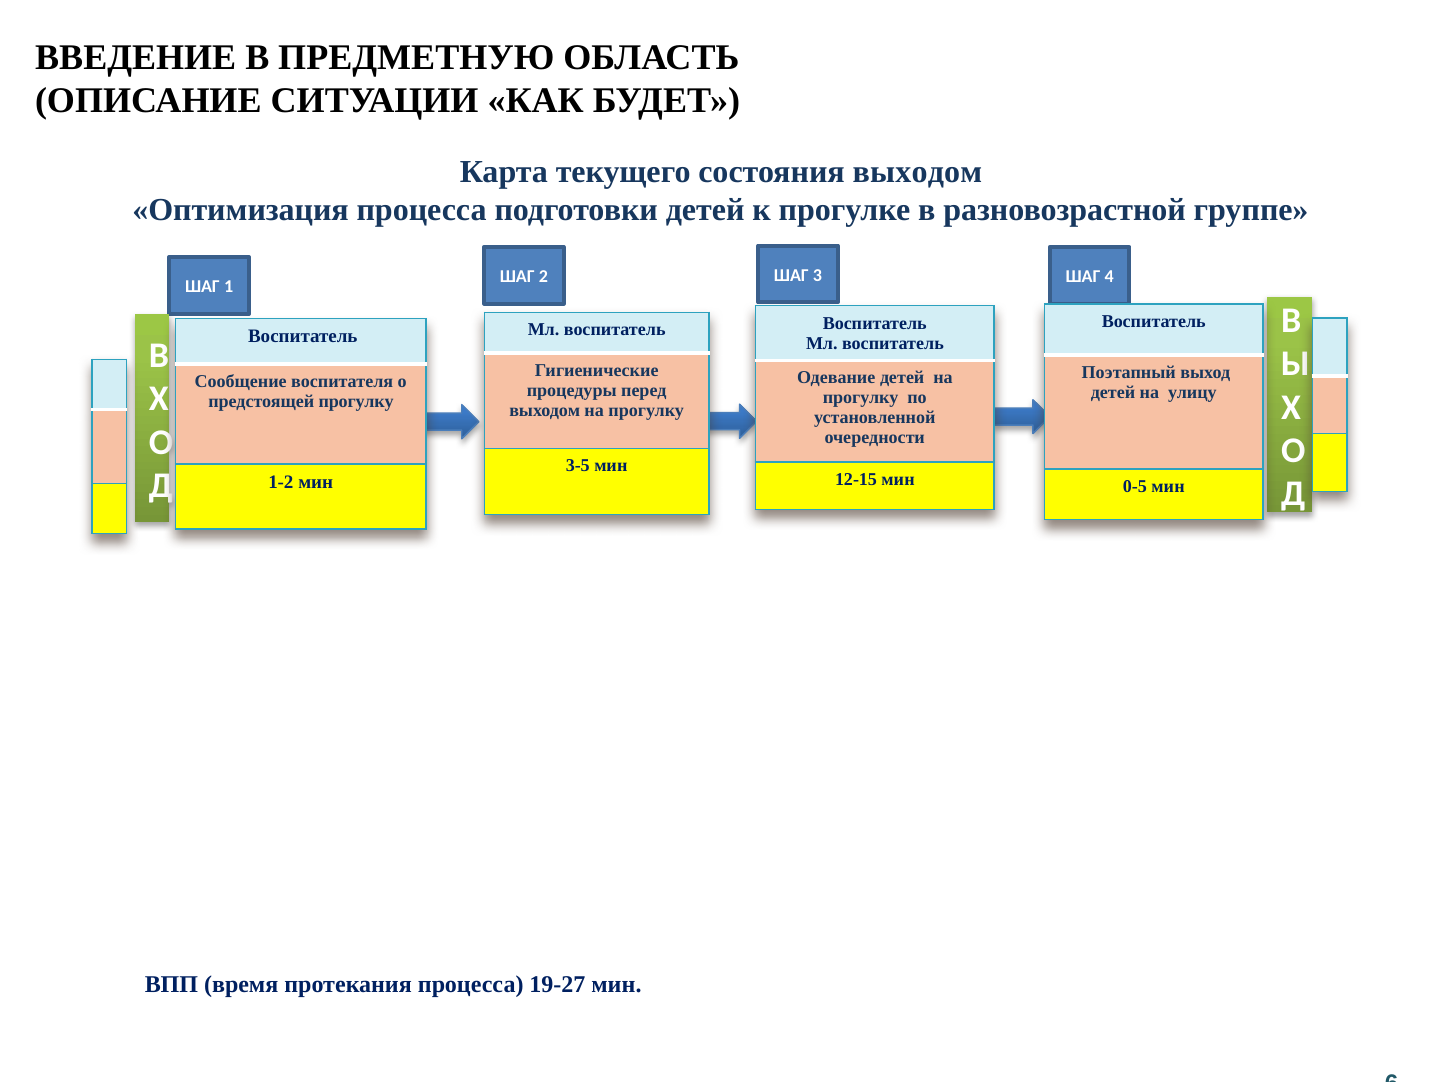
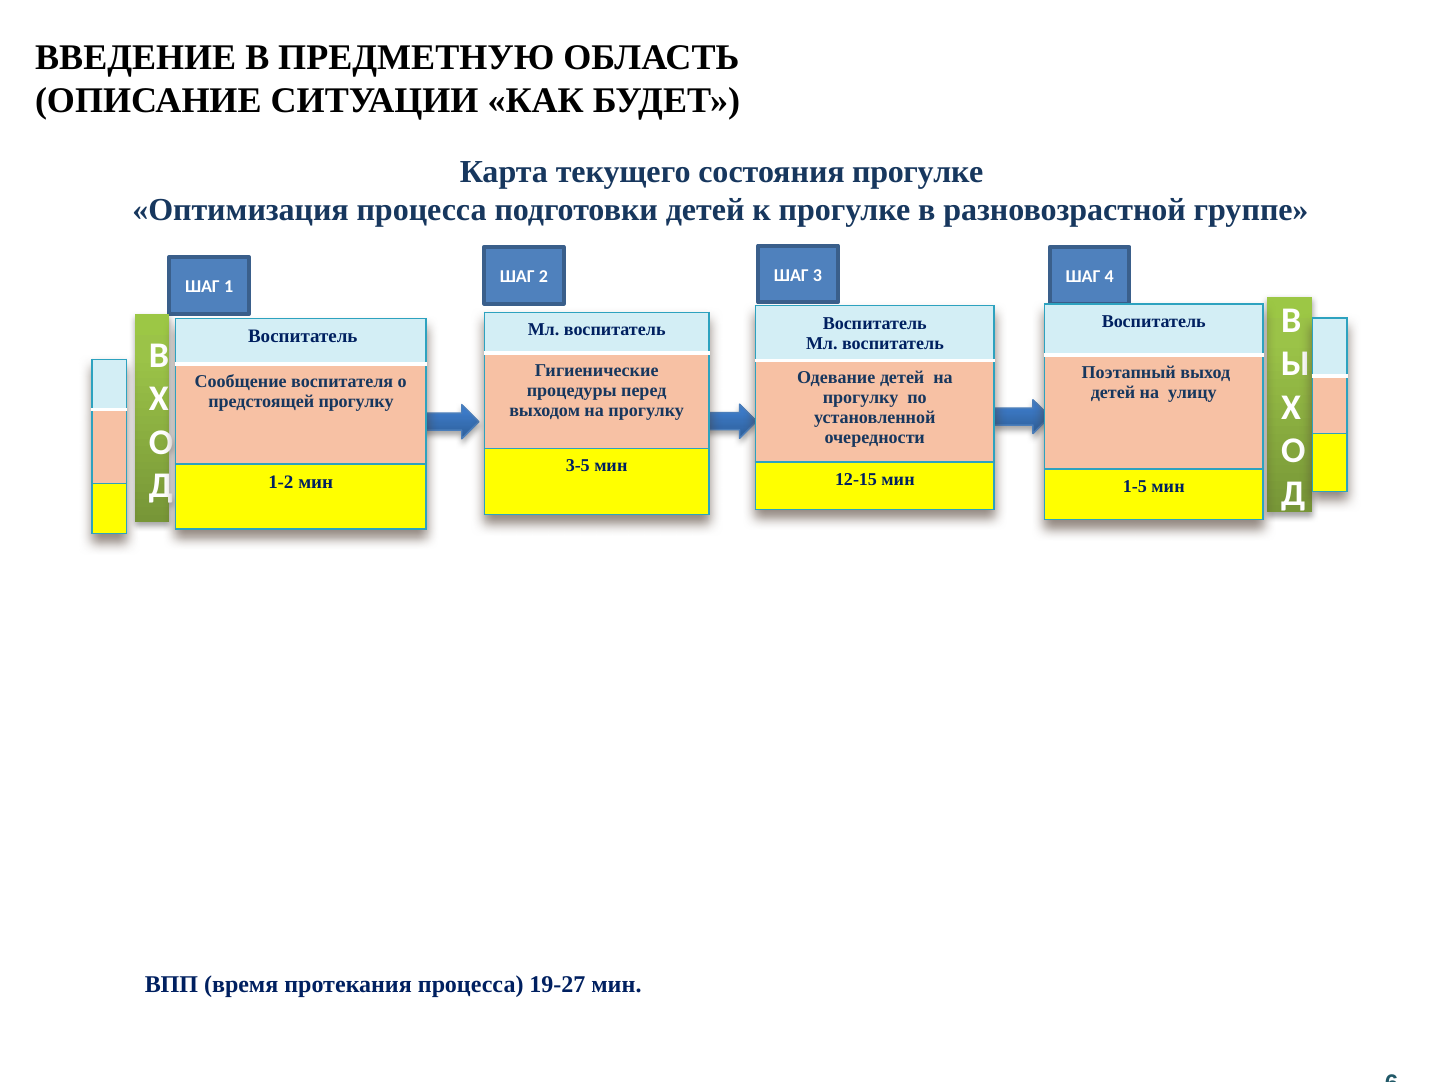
состояния выходом: выходом -> прогулке
0-5: 0-5 -> 1-5
